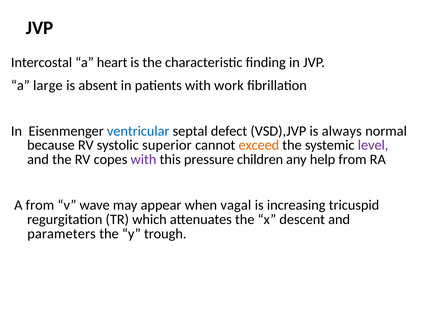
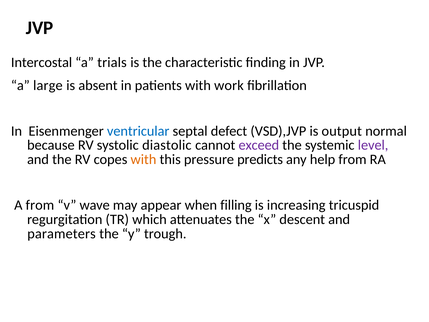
heart: heart -> trials
always: always -> output
superior: superior -> diastolic
exceed colour: orange -> purple
with at (143, 159) colour: purple -> orange
children: children -> predicts
vagal: vagal -> filling
